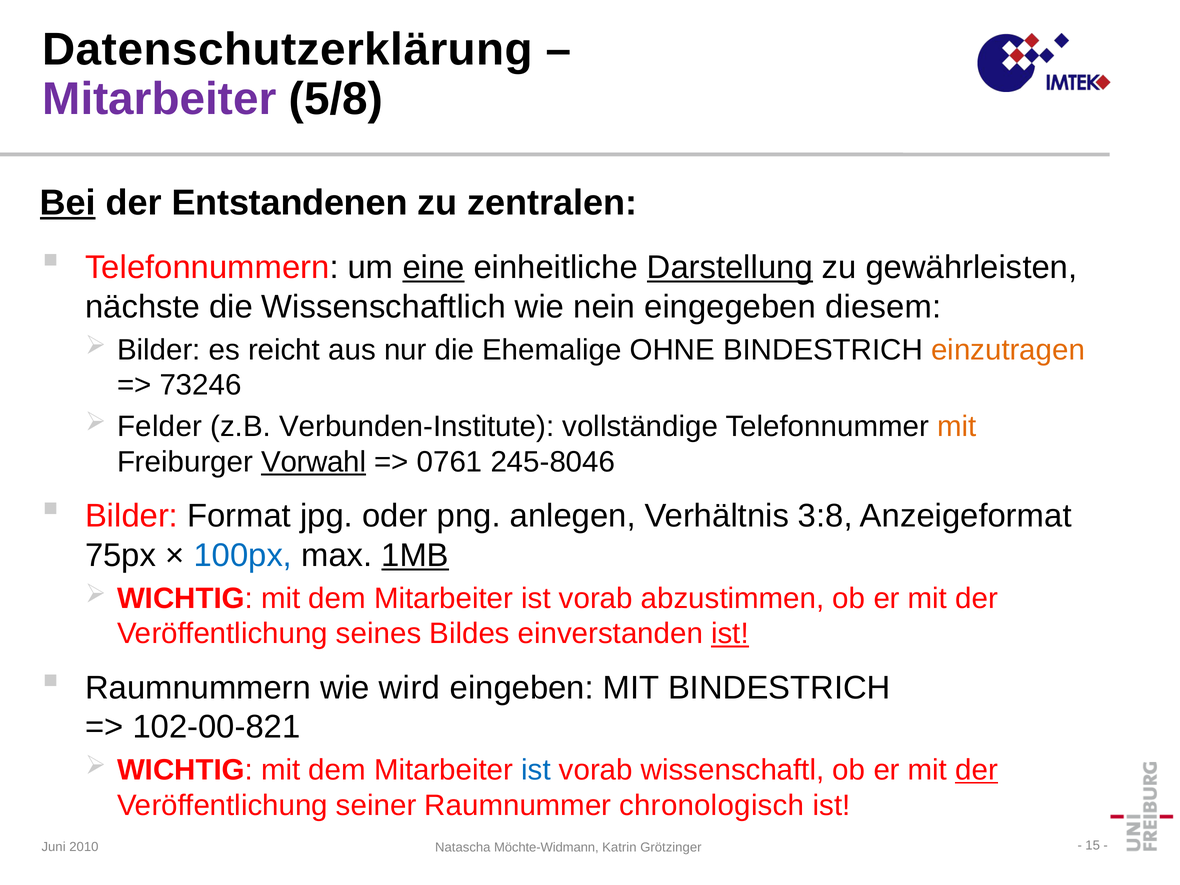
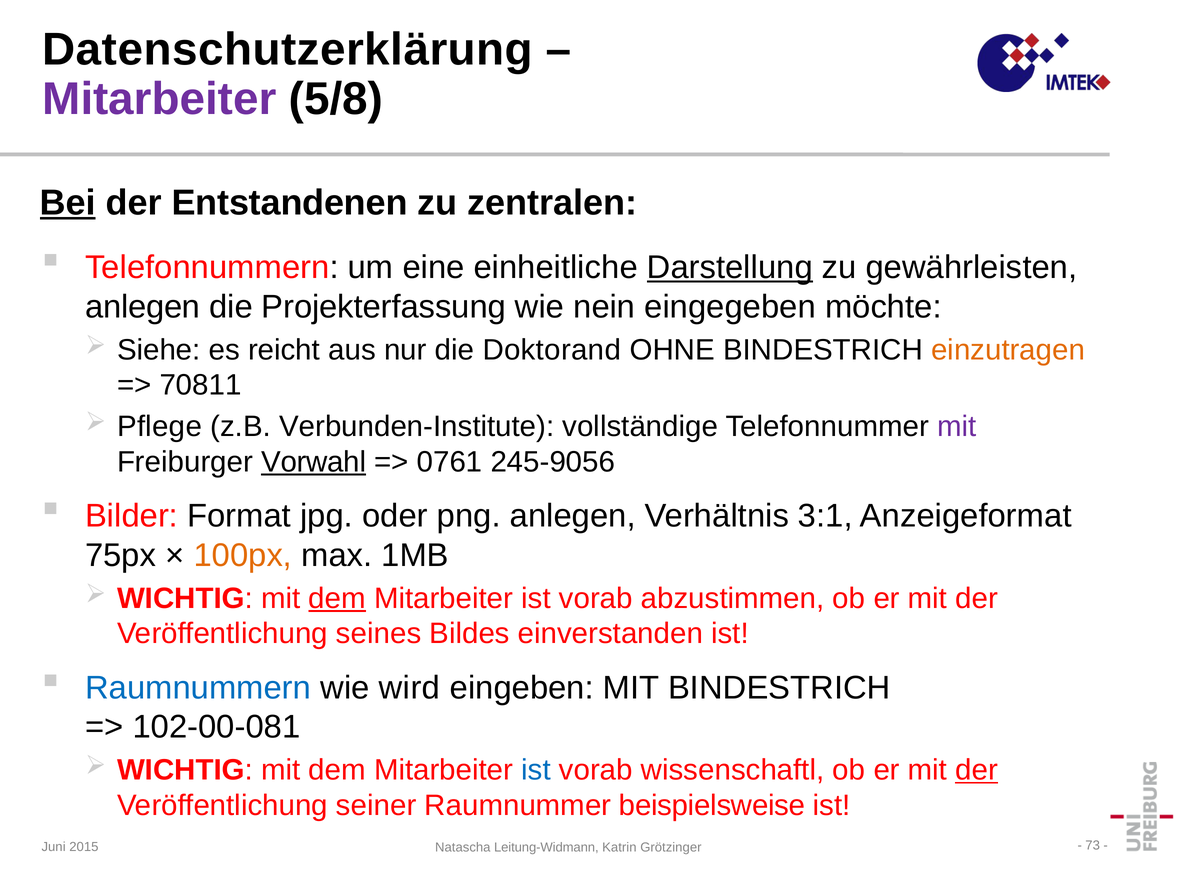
eine underline: present -> none
nächste at (143, 307): nächste -> anlegen
Wissenschaftlich: Wissenschaftlich -> Projekterfassung
diesem: diesem -> möchte
Bilder at (159, 350): Bilder -> Siehe
Ehemalige: Ehemalige -> Doktorand
73246: 73246 -> 70811
Felder: Felder -> Pflege
mit at (957, 426) colour: orange -> purple
245-8046: 245-8046 -> 245-9056
3:8: 3:8 -> 3:1
100px colour: blue -> orange
1MB underline: present -> none
dem at (337, 598) underline: none -> present
ist at (730, 634) underline: present -> none
Raumnummern colour: black -> blue
102-00-821: 102-00-821 -> 102-00-081
chronologisch: chronologisch -> beispielsweise
2010: 2010 -> 2015
15: 15 -> 73
Möchte-Widmann: Möchte-Widmann -> Leitung-Widmann
